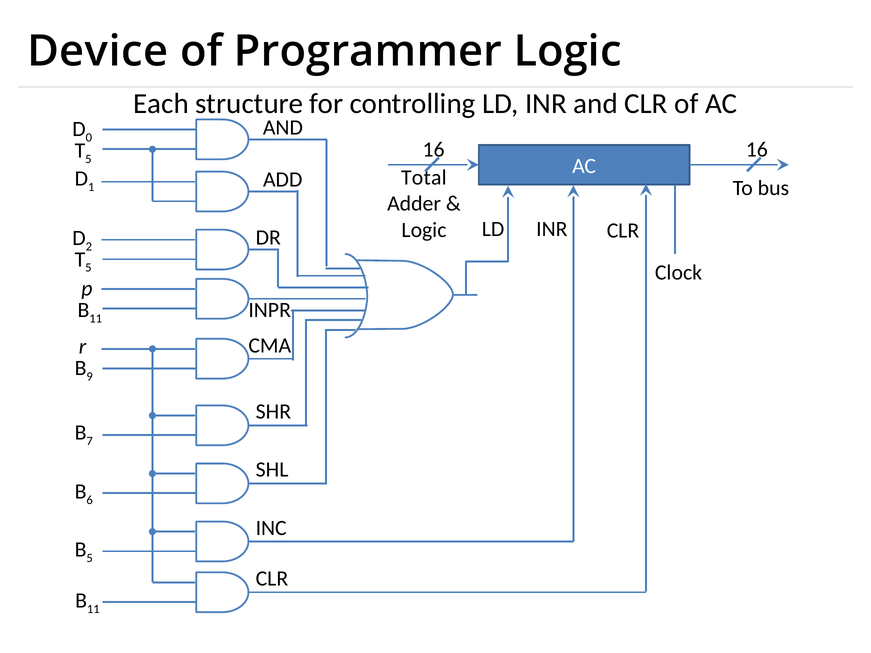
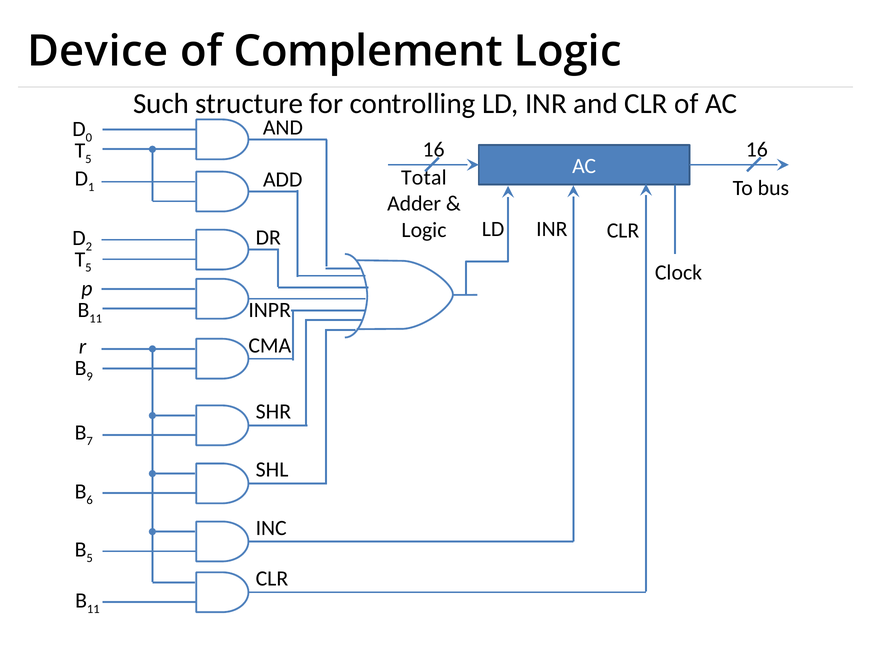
Programmer: Programmer -> Complement
Each: Each -> Such
